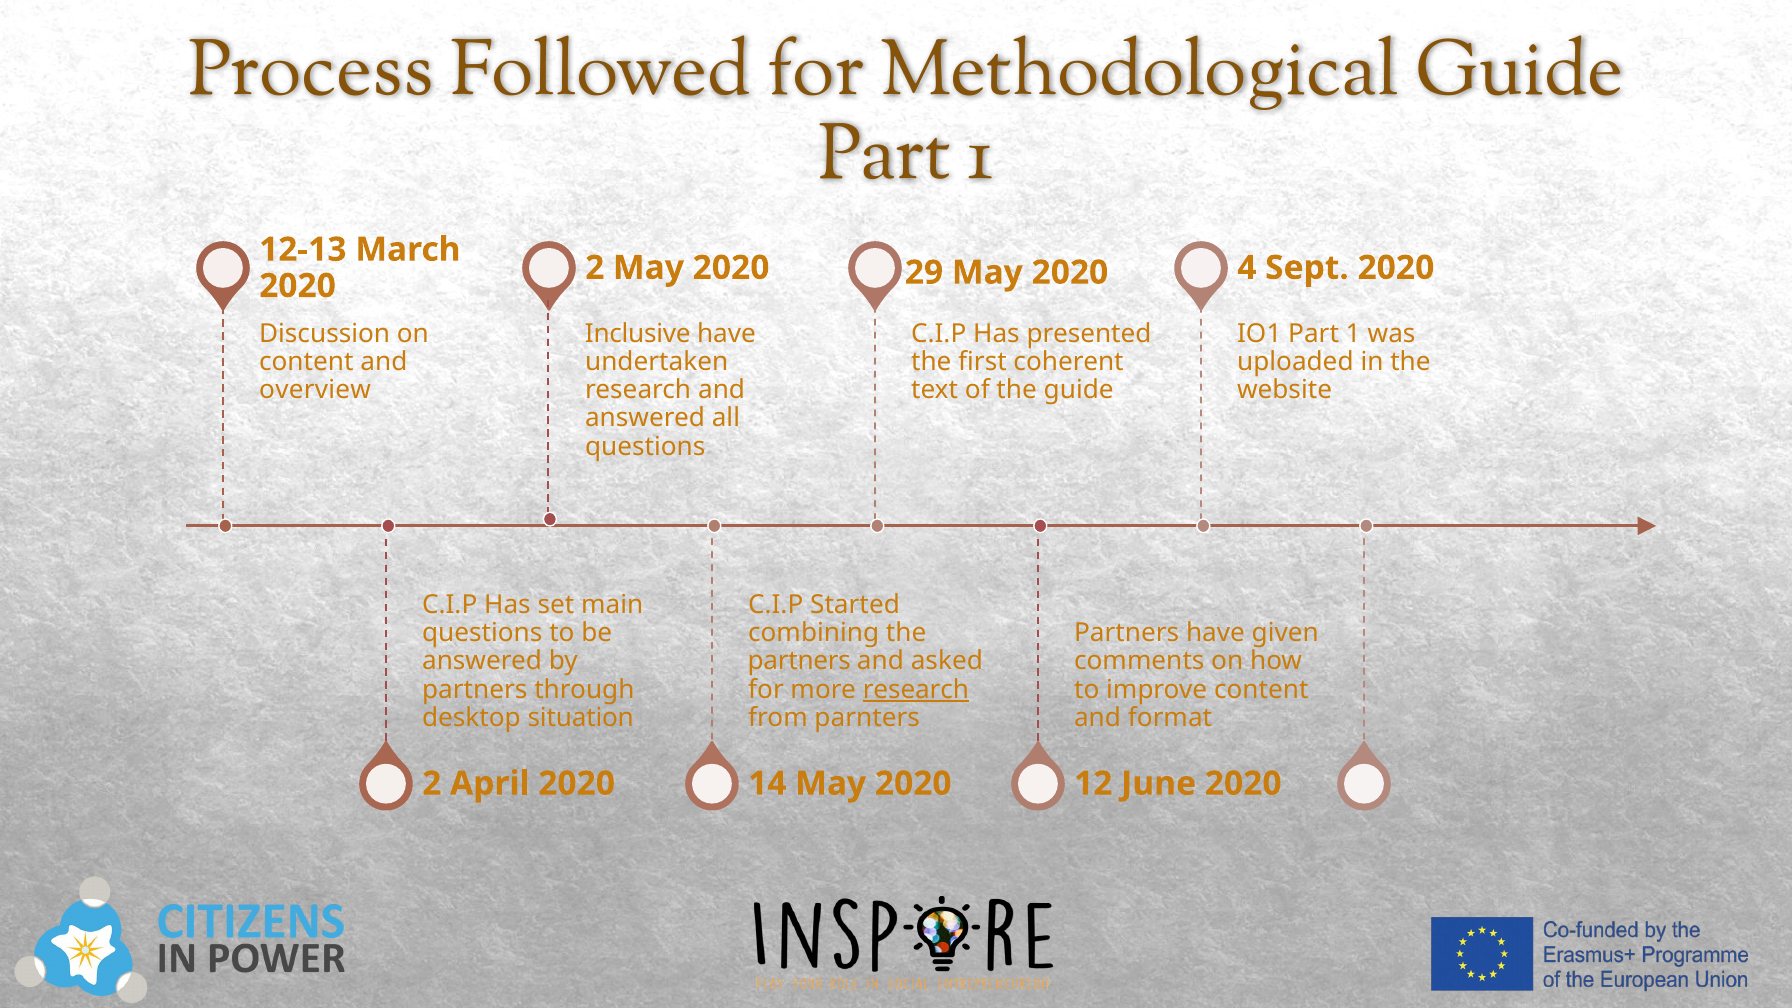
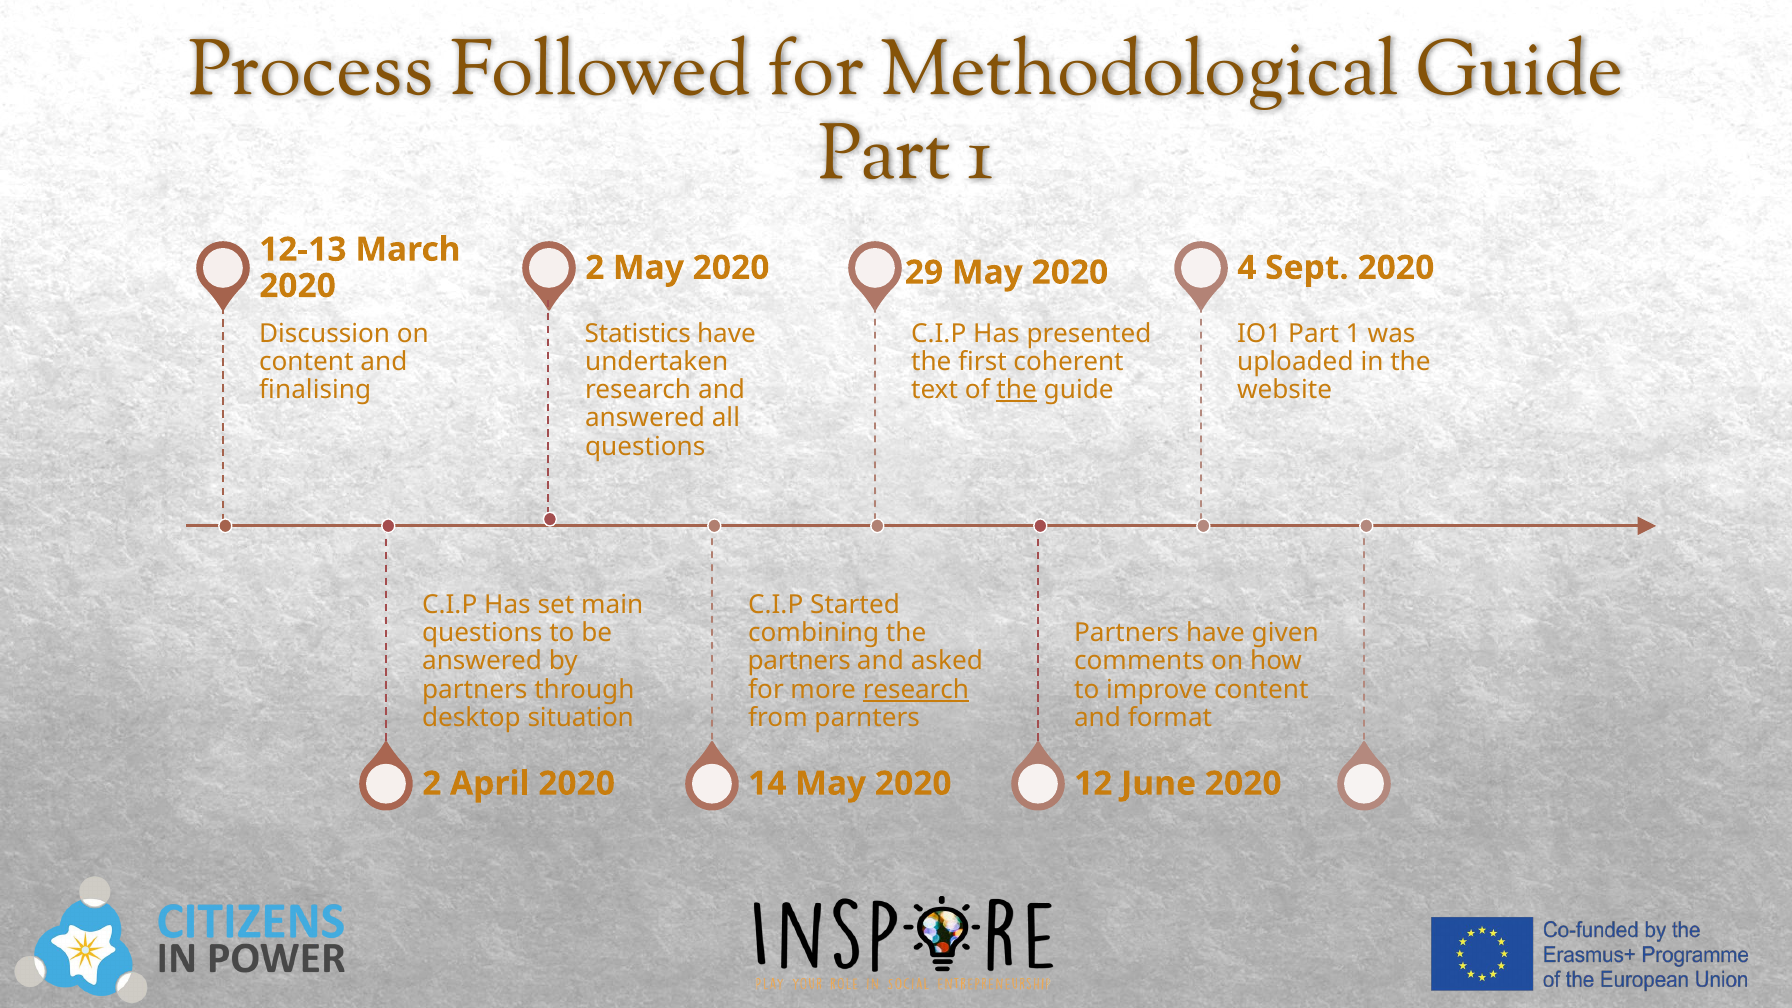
Inclusive: Inclusive -> Statistics
overview: overview -> finalising
the at (1017, 390) underline: none -> present
